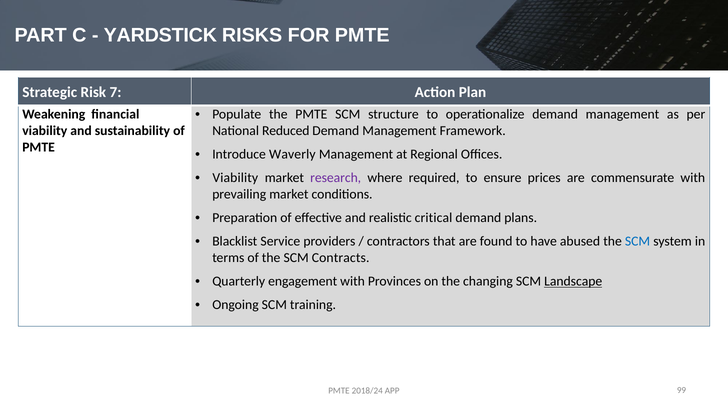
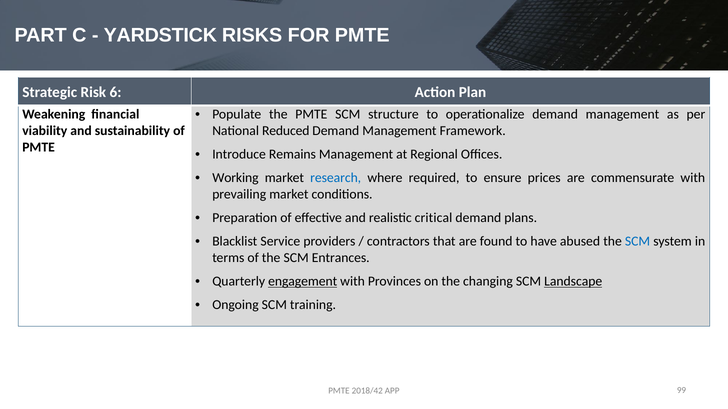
7: 7 -> 6
Waverly: Waverly -> Remains
Viability at (235, 178): Viability -> Working
research colour: purple -> blue
Contracts: Contracts -> Entrances
engagement underline: none -> present
2018/24: 2018/24 -> 2018/42
